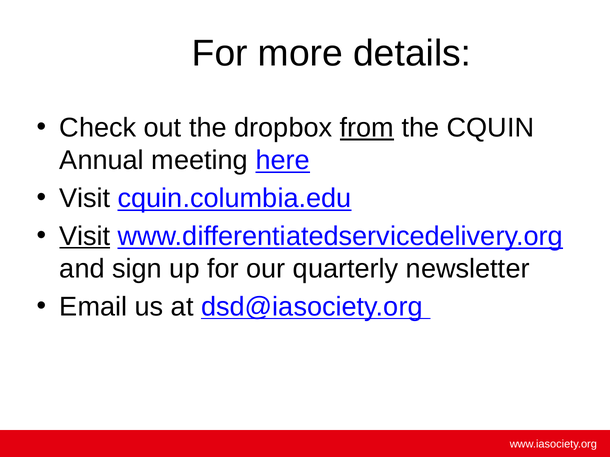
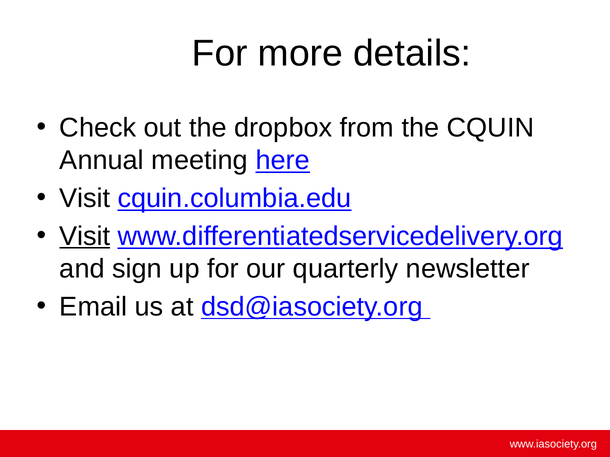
from underline: present -> none
